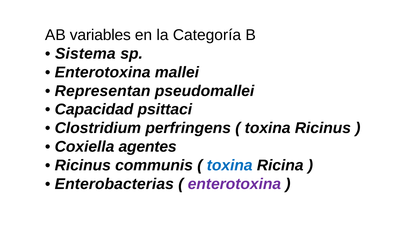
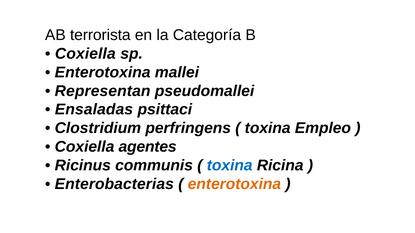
variables: variables -> terrorista
Sistema at (85, 54): Sistema -> Coxiella
Capacidad: Capacidad -> Ensaladas
toxina Ricinus: Ricinus -> Empleo
enterotoxina at (234, 184) colour: purple -> orange
